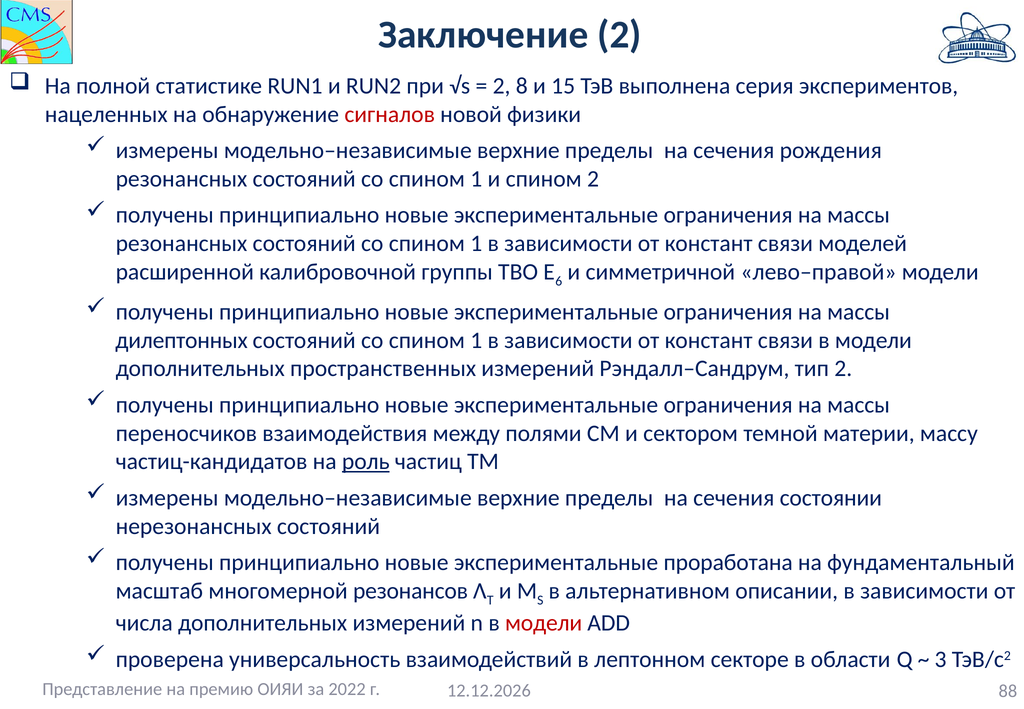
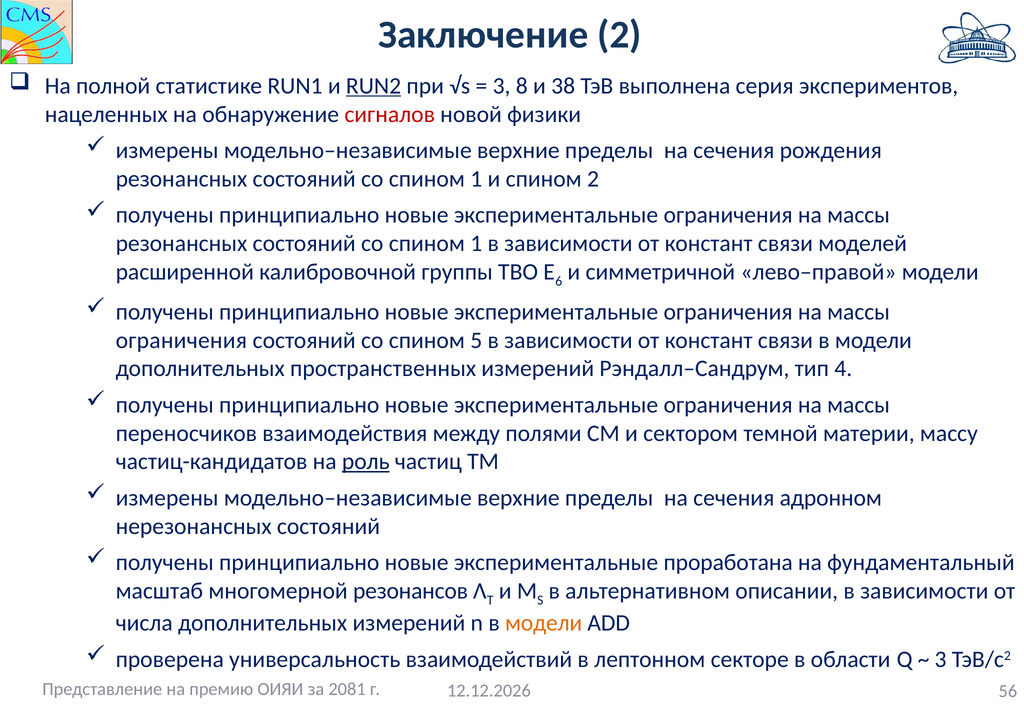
RUN2 underline: none -> present
2 at (502, 86): 2 -> 3
15: 15 -> 38
дилептонных at (182, 340): дилептонных -> ограничения
1 at (476, 340): 1 -> 5
тип 2: 2 -> 4
состоянии: состоянии -> адронном
модели at (544, 623) colour: red -> orange
2022: 2022 -> 2081
88: 88 -> 56
